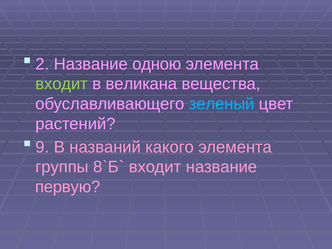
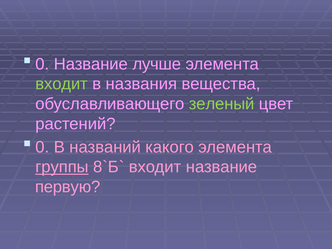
2 at (42, 64): 2 -> 0
одною: одною -> лучше
великана: великана -> названия
зеленый colour: light blue -> light green
9 at (42, 147): 9 -> 0
группы underline: none -> present
